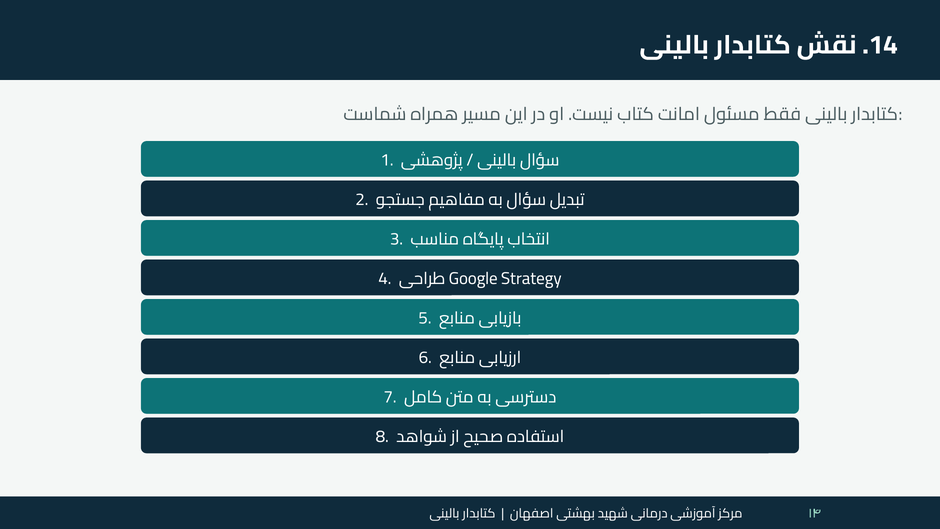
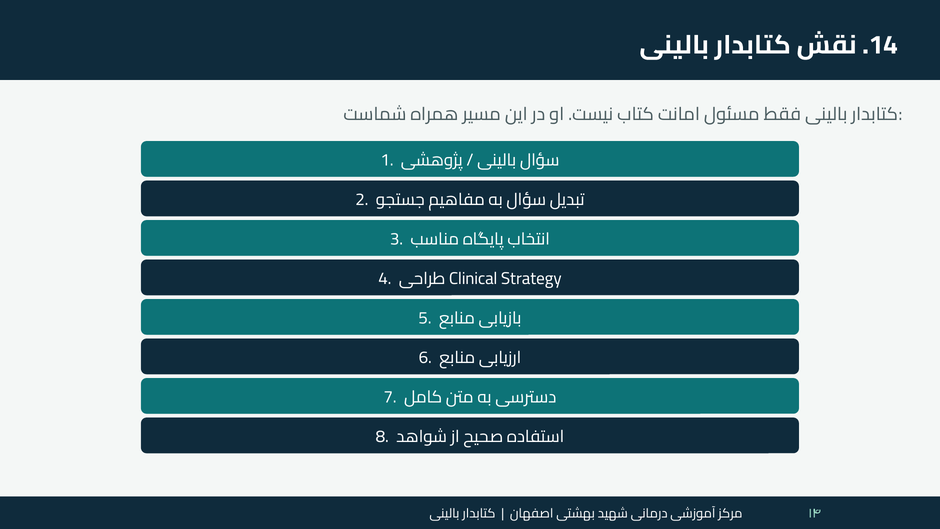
Google: Google -> Clinical
